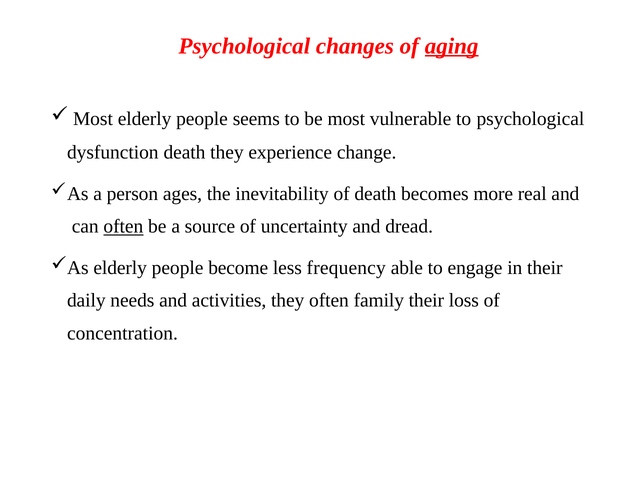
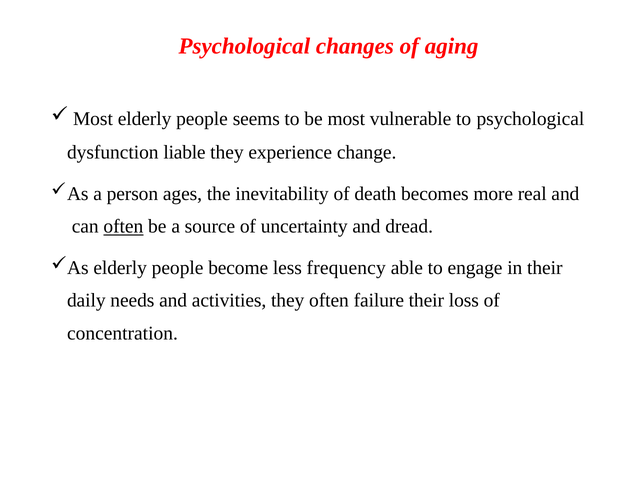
aging underline: present -> none
dysfunction death: death -> liable
family: family -> failure
